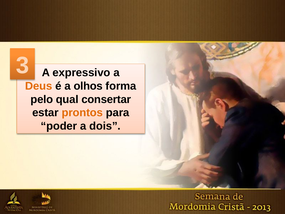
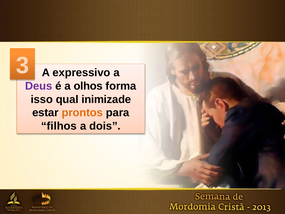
Deus colour: orange -> purple
pelo: pelo -> isso
consertar: consertar -> inimizade
poder: poder -> filhos
